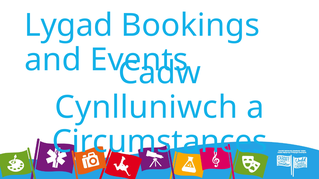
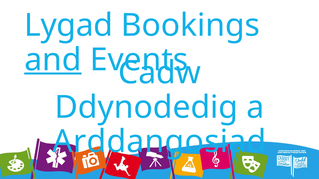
and underline: none -> present
Cynlluniwch: Cynlluniwch -> Ddynodedig
Circumstances: Circumstances -> Arddangosiad
